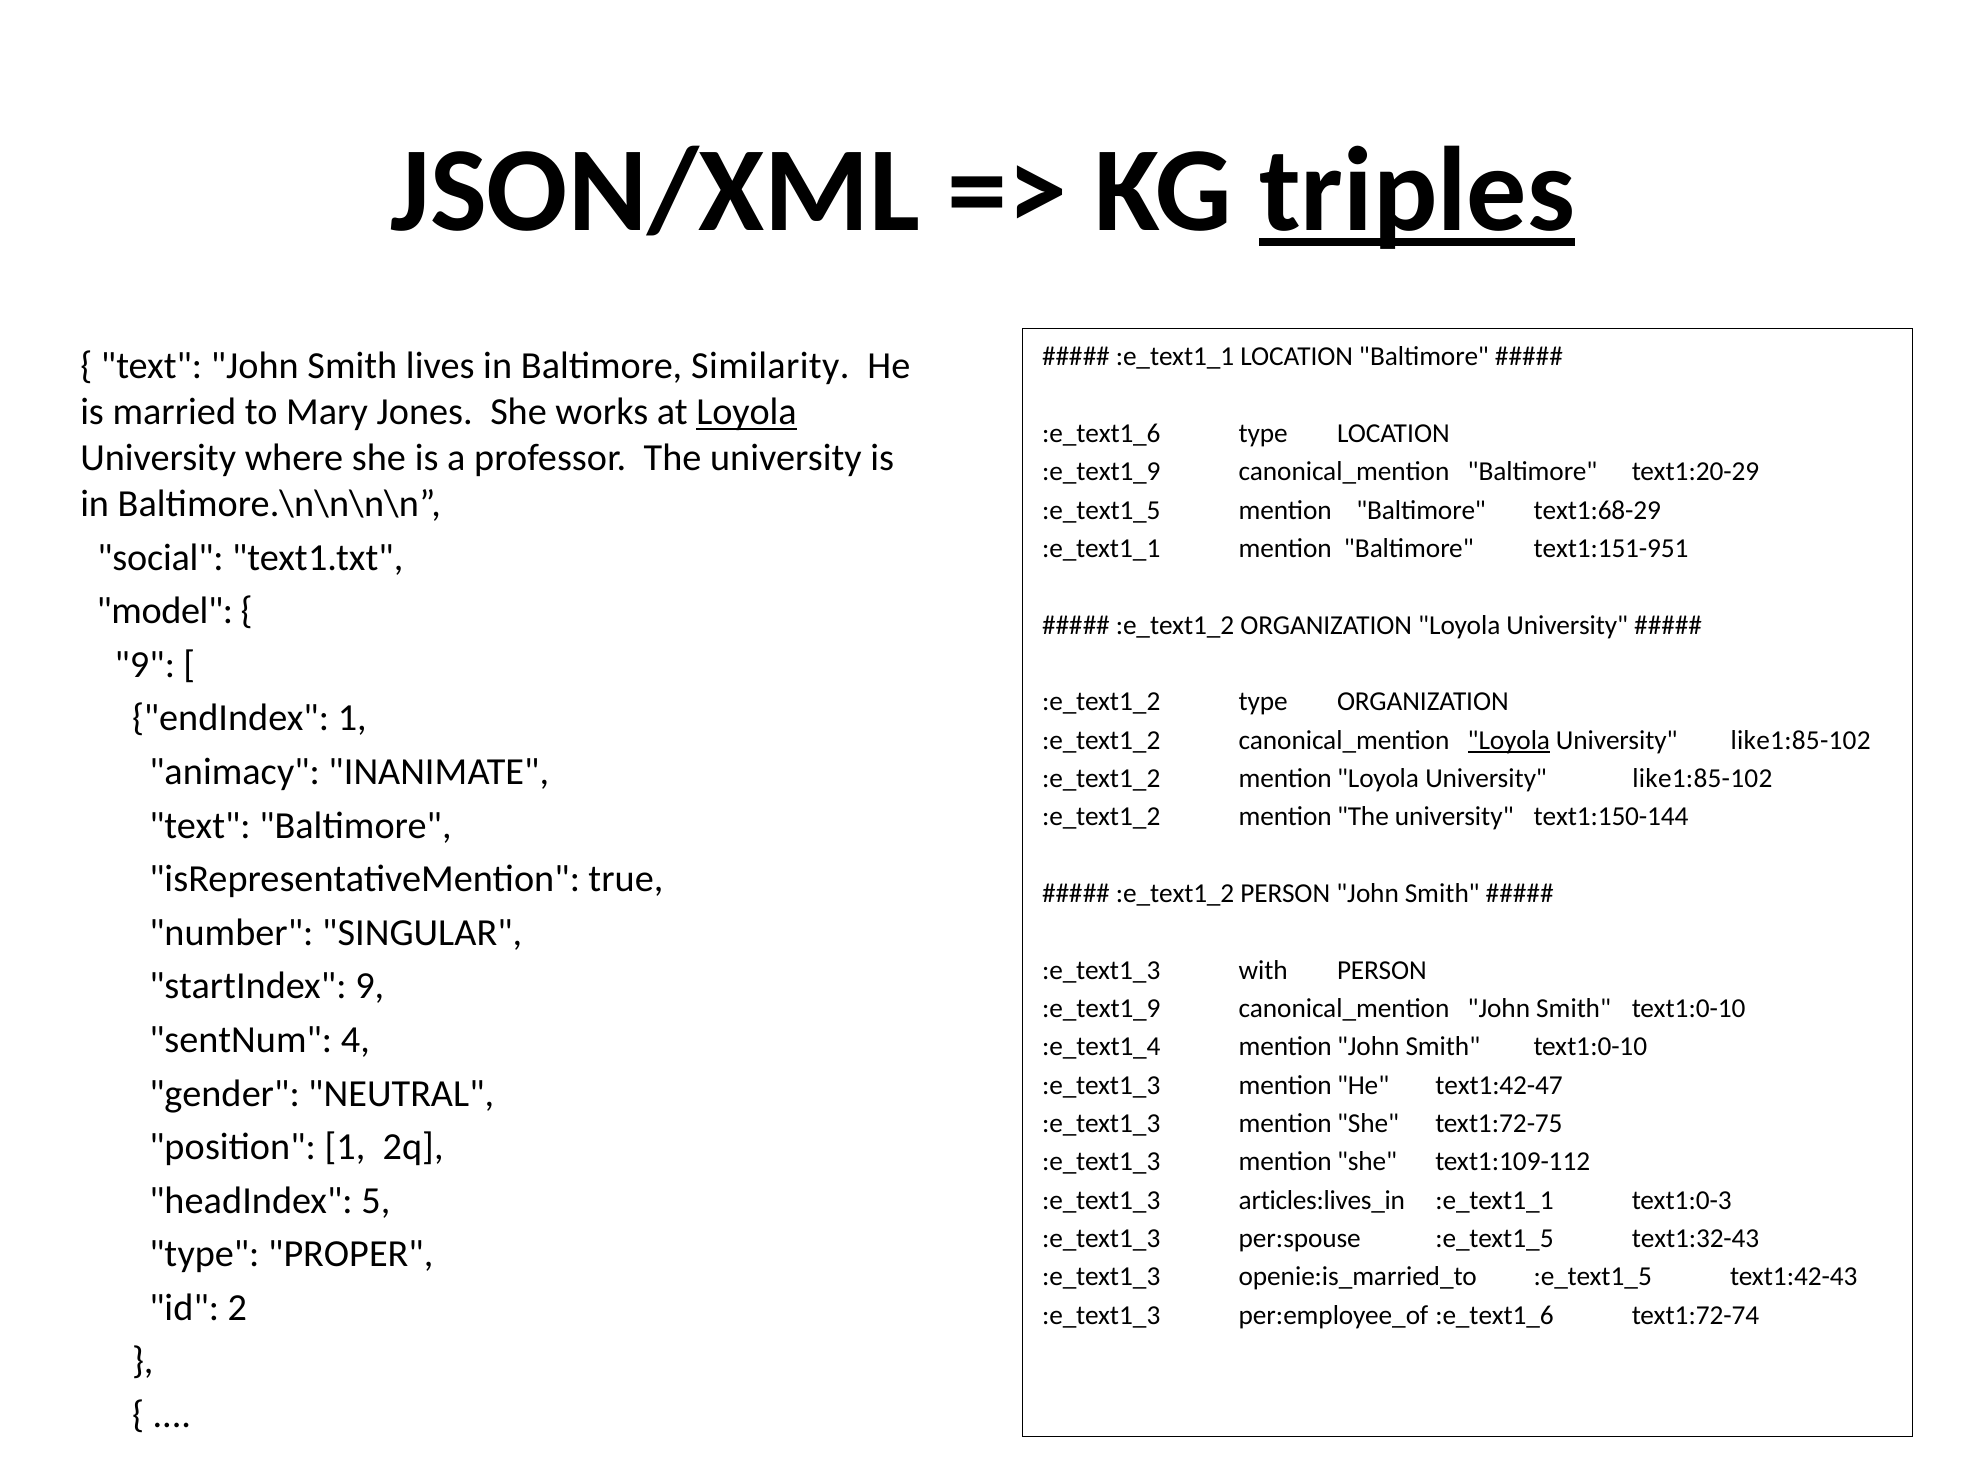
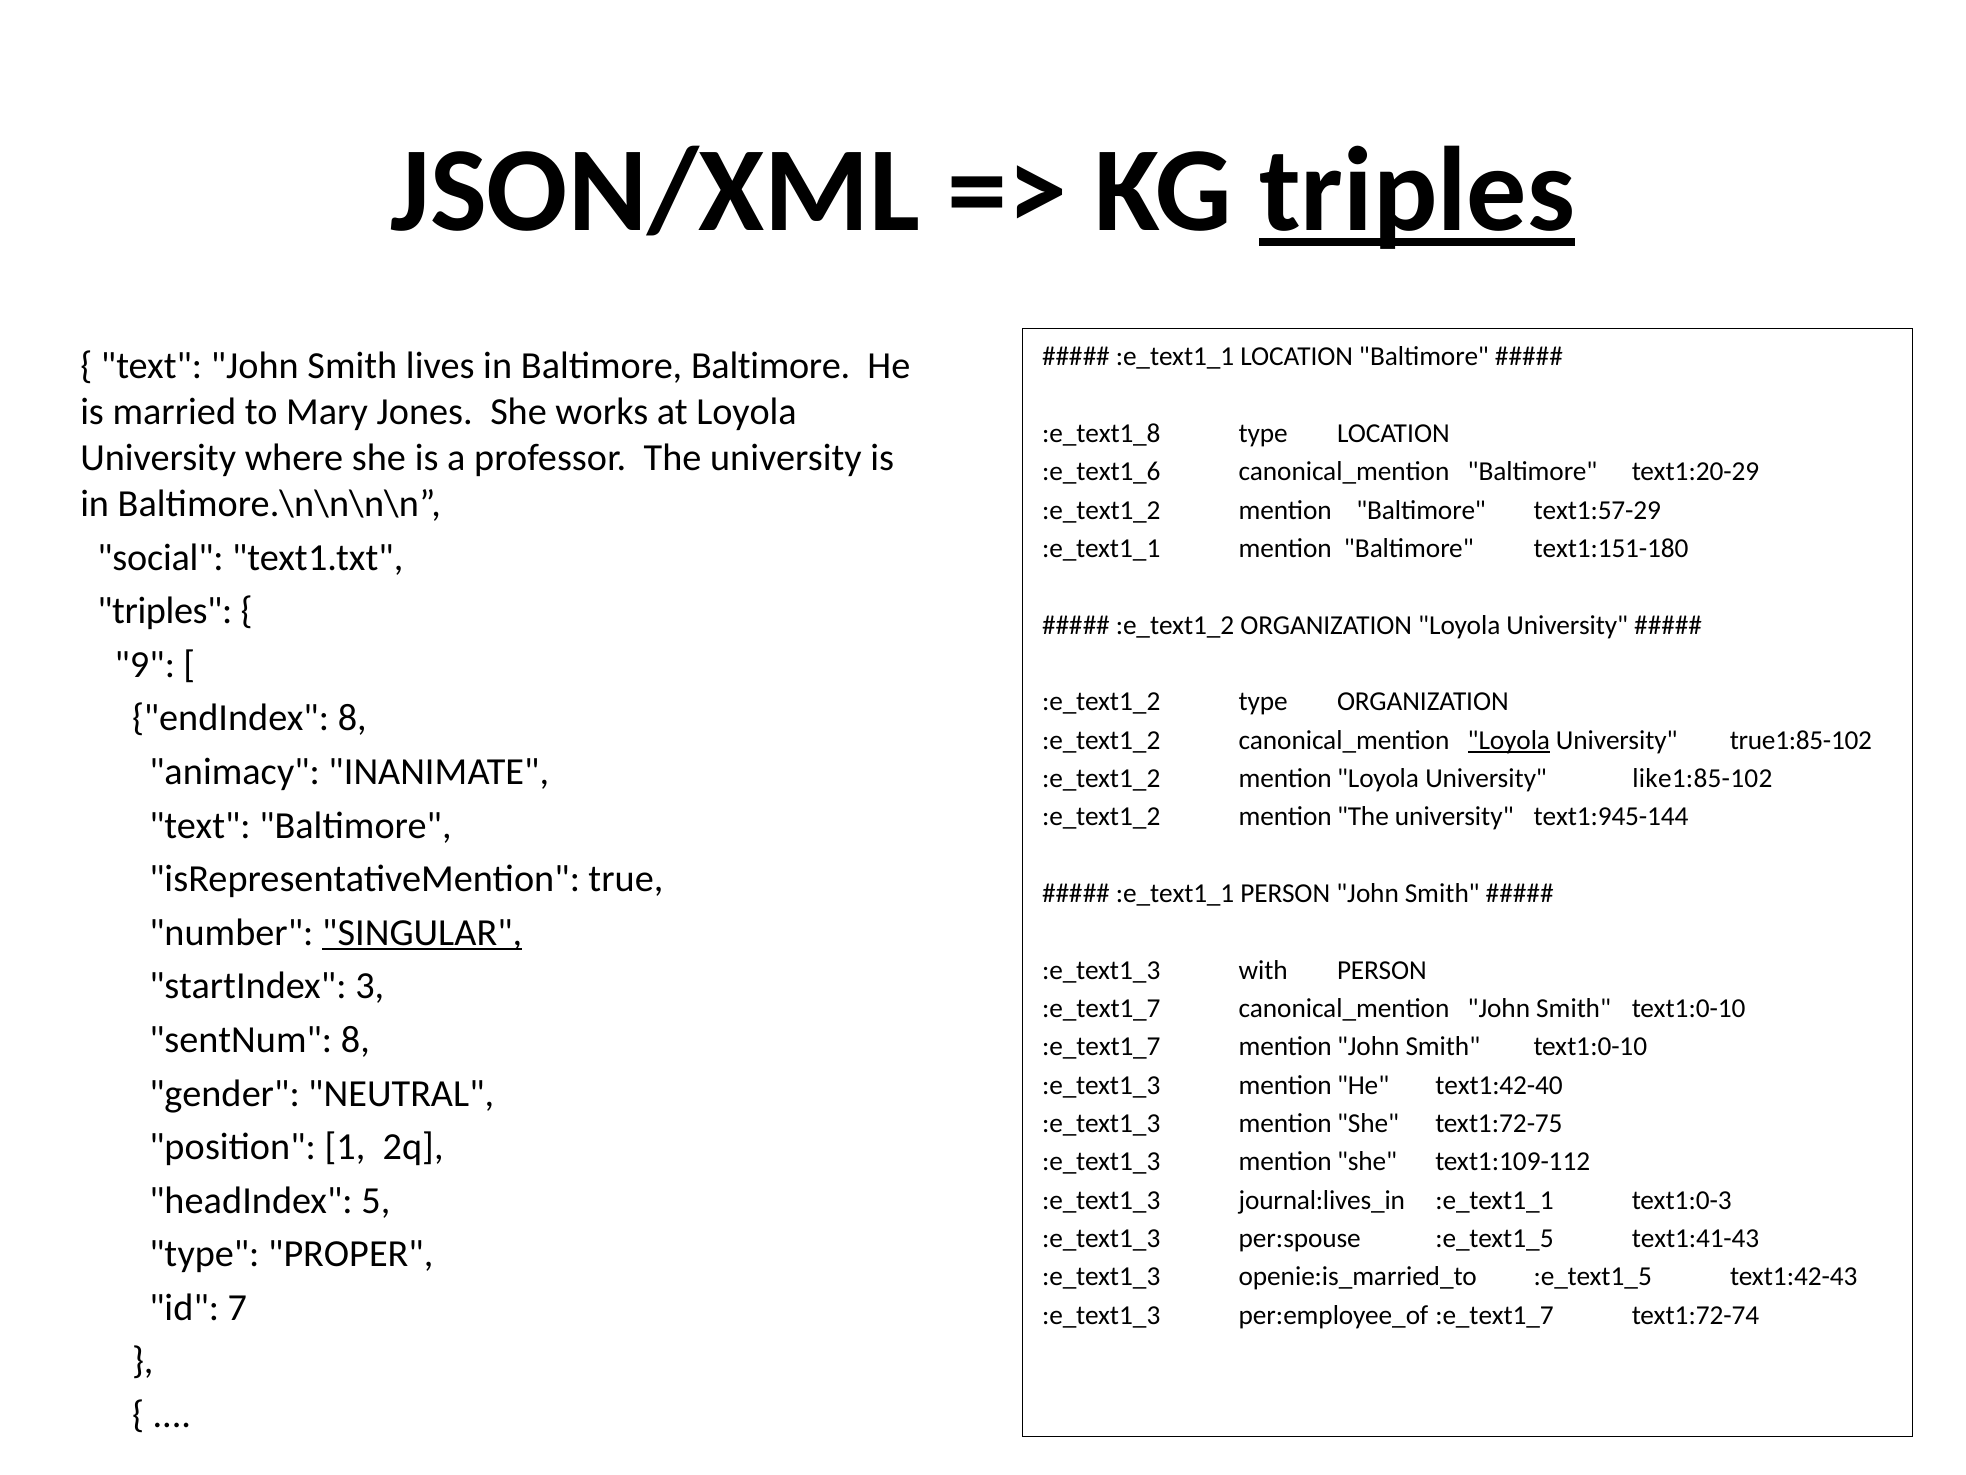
Baltimore Similarity: Similarity -> Baltimore
Loyola at (747, 412) underline: present -> none
:e_text1_6 at (1101, 433): :e_text1_6 -> :e_text1_8
:e_text1_9 at (1101, 472): :e_text1_9 -> :e_text1_6
:e_text1_5 at (1101, 510): :e_text1_5 -> :e_text1_2
text1:68-29: text1:68-29 -> text1:57-29
text1:151-951: text1:151-951 -> text1:151-180
model at (165, 611): model -> triples
endIndex 1: 1 -> 8
like1:85-102 at (1801, 740): like1:85-102 -> true1:85-102
text1:150-144: text1:150-144 -> text1:945-144
:e_text1_2 at (1175, 893): :e_text1_2 -> :e_text1_1
SINGULAR underline: none -> present
startIndex 9: 9 -> 3
:e_text1_9 at (1101, 1008): :e_text1_9 -> :e_text1_7
sentNum 4: 4 -> 8
:e_text1_4 at (1101, 1046): :e_text1_4 -> :e_text1_7
text1:42-47: text1:42-47 -> text1:42-40
articles:lives_in: articles:lives_in -> journal:lives_in
text1:32-43: text1:32-43 -> text1:41-43
2: 2 -> 7
per:employee_of :e_text1_6: :e_text1_6 -> :e_text1_7
